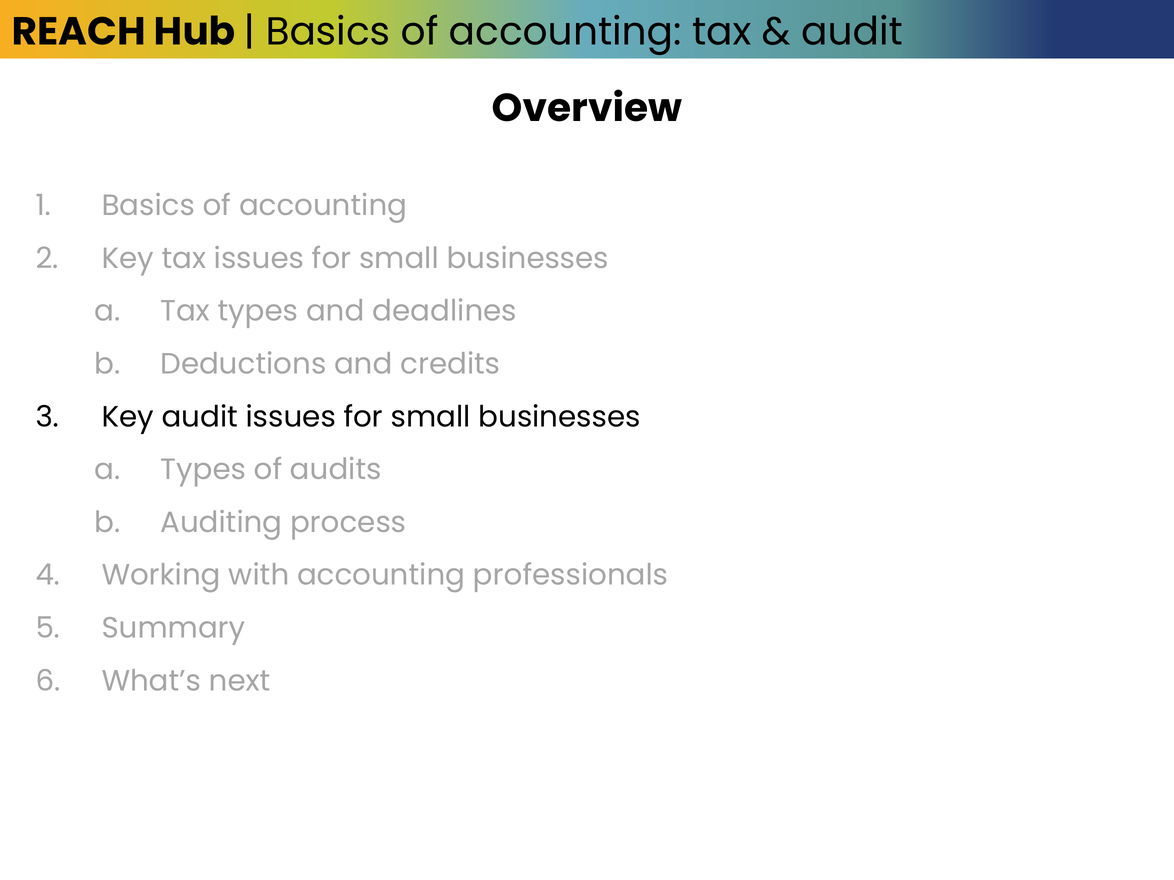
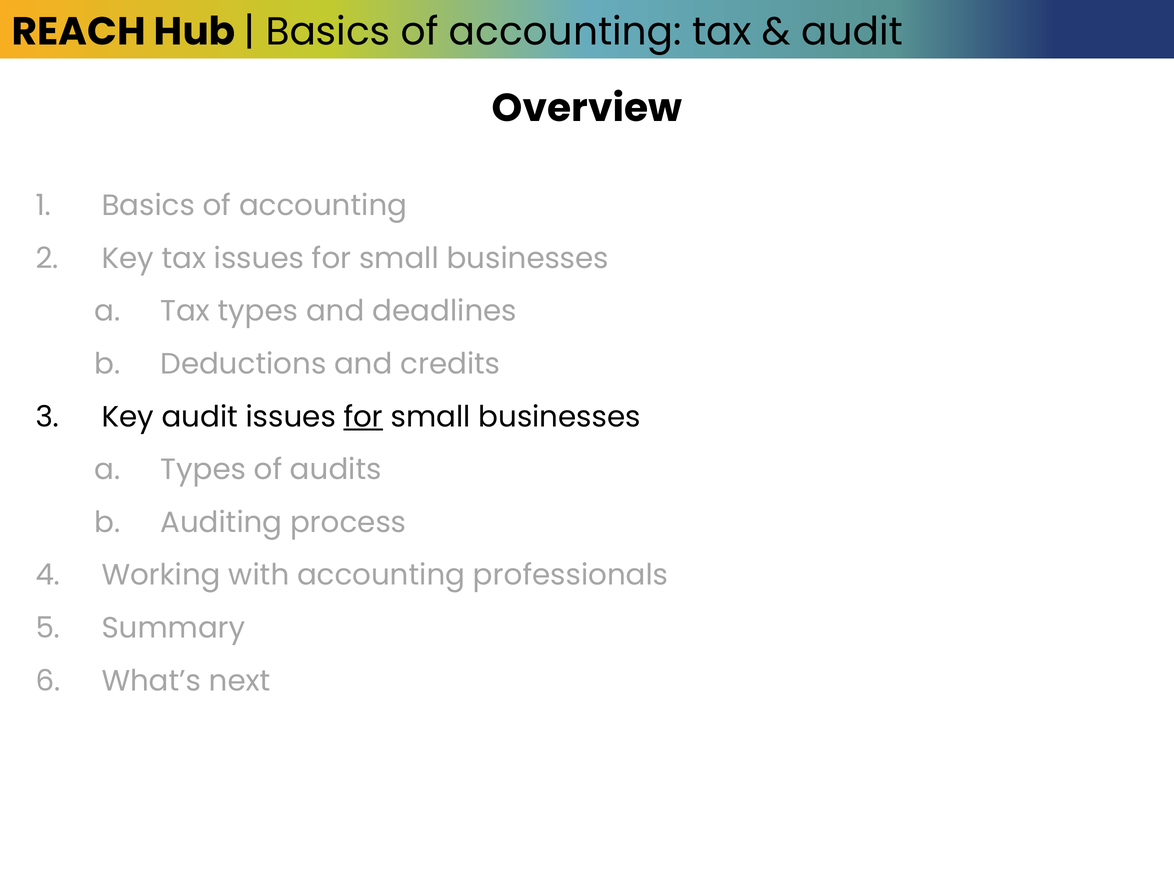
for at (363, 417) underline: none -> present
